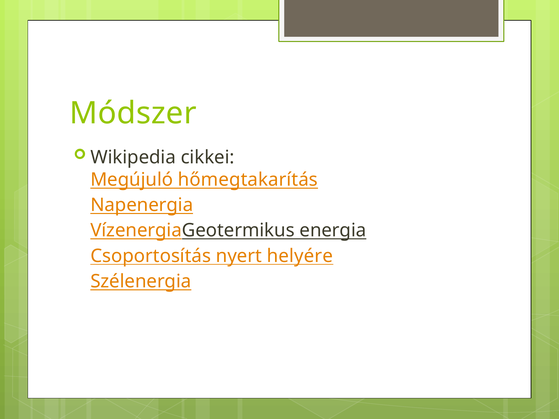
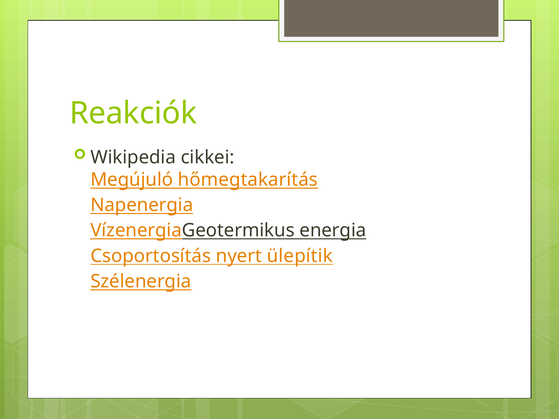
Módszer: Módszer -> Reakciók
helyére: helyére -> ülepítik
